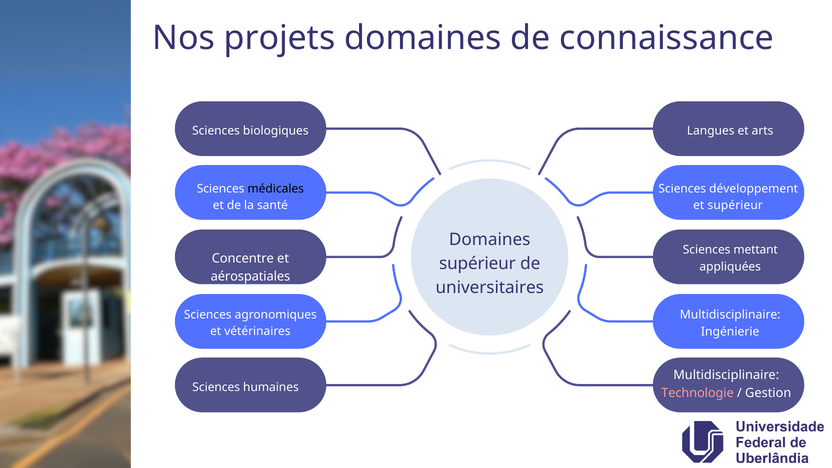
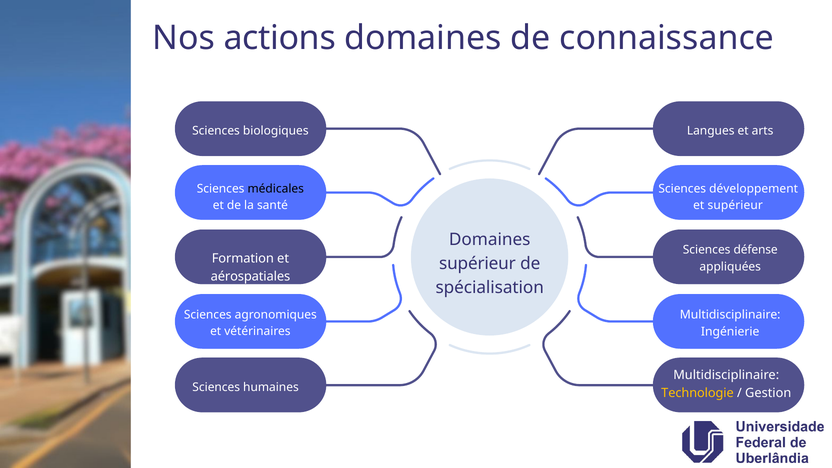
projets: projets -> actions
mettant: mettant -> défense
Concentre: Concentre -> Formation
universitaires: universitaires -> spécialisation
Technologie colour: pink -> yellow
